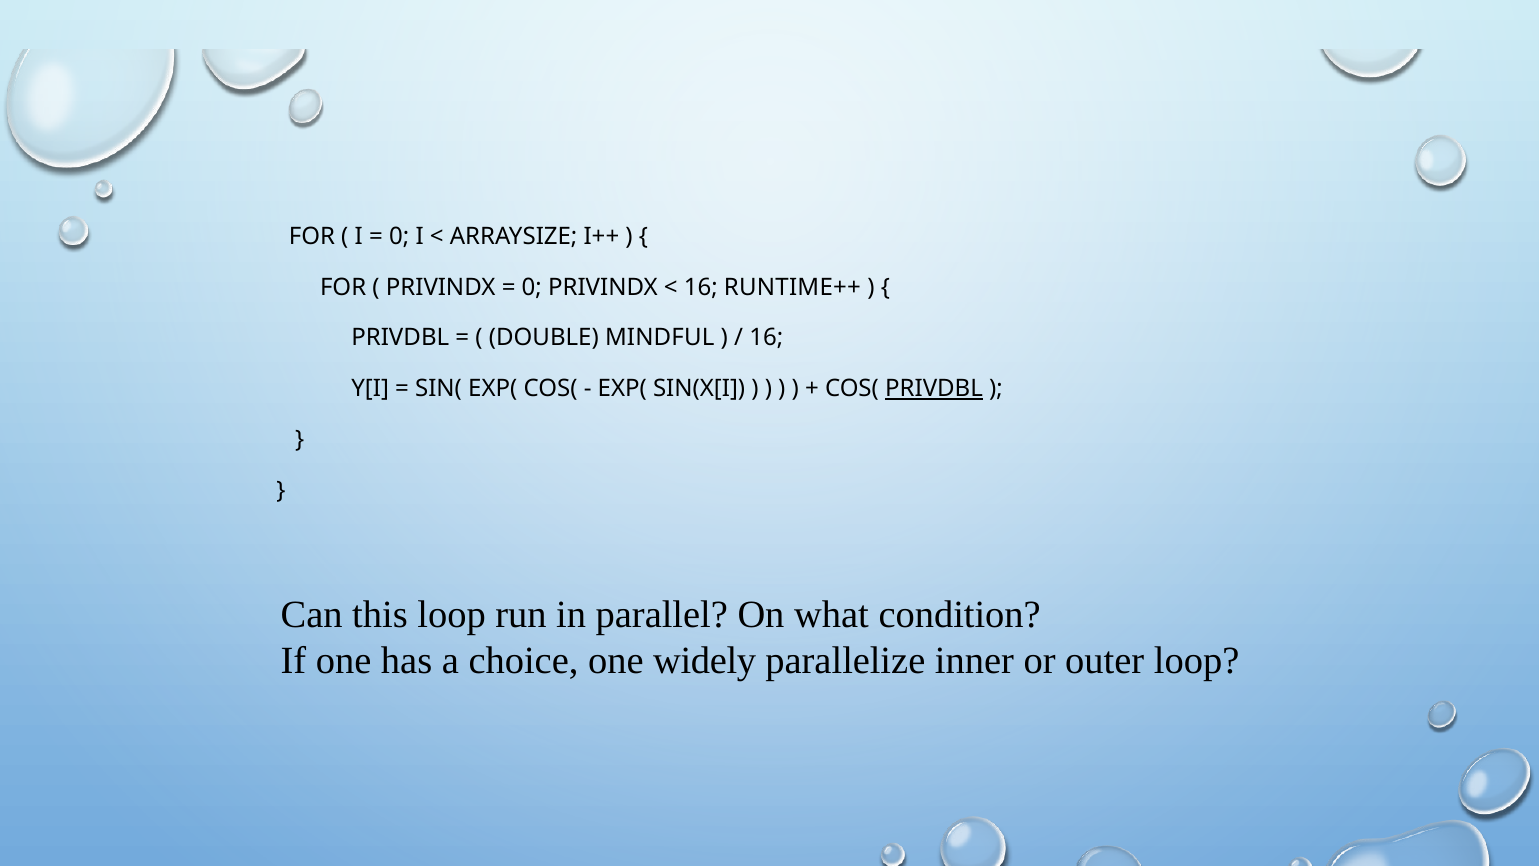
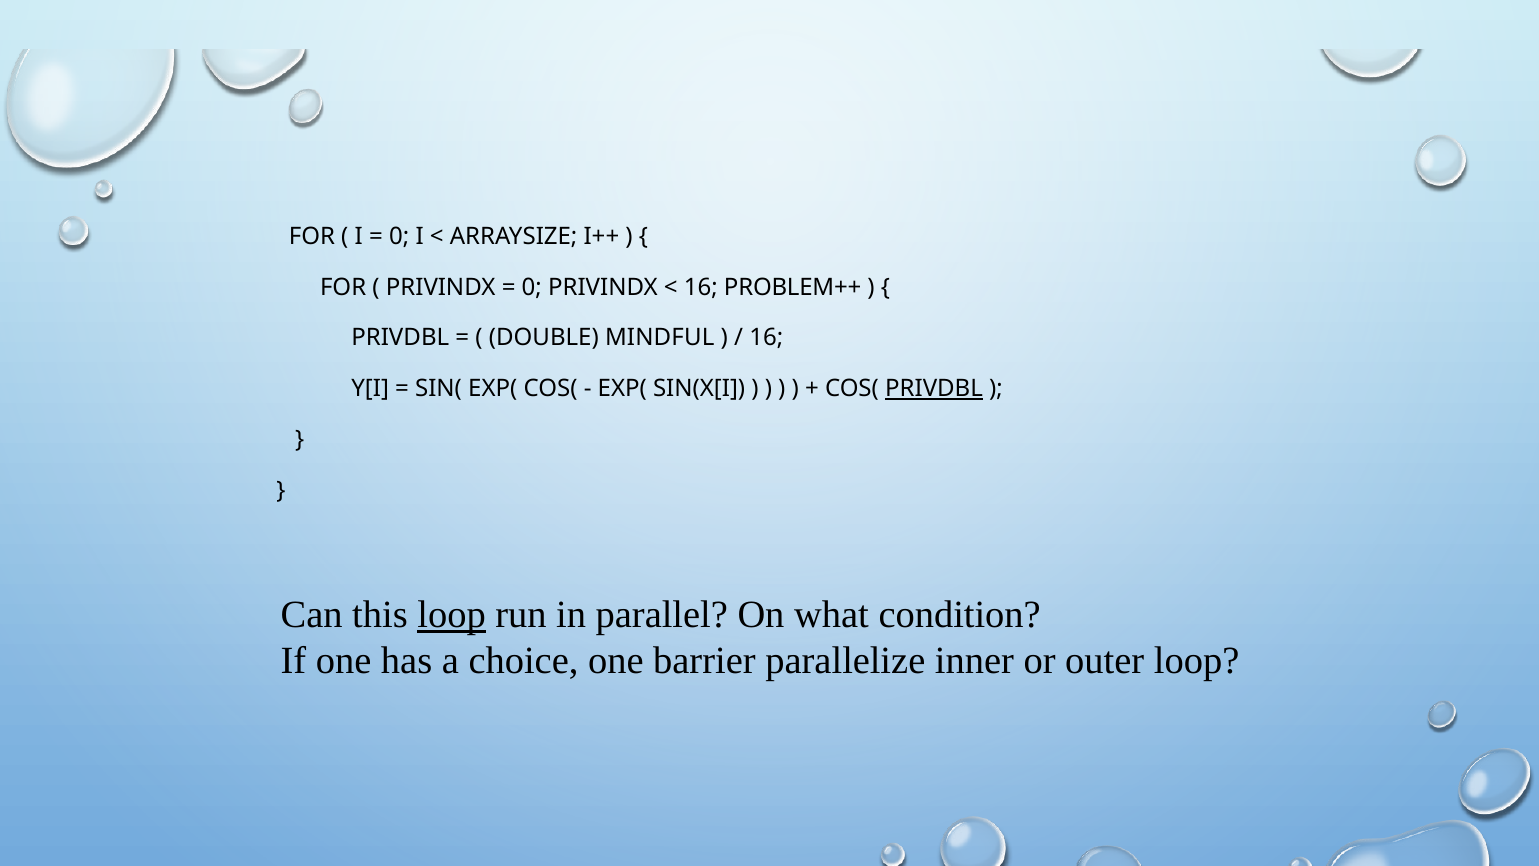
RUNTIME++: RUNTIME++ -> PROBLEM++
loop at (452, 615) underline: none -> present
widely: widely -> barrier
